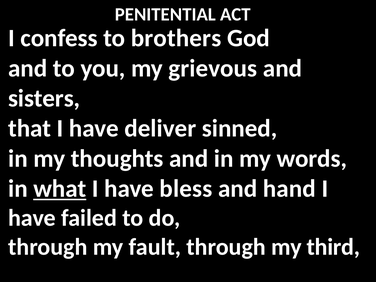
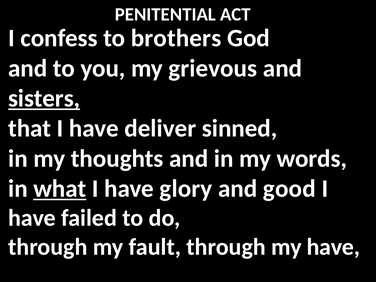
sisters underline: none -> present
bless: bless -> glory
hand: hand -> good
my third: third -> have
